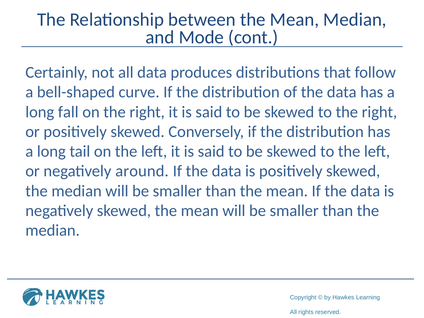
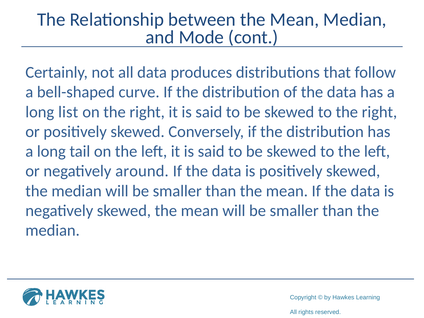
fall: fall -> list
